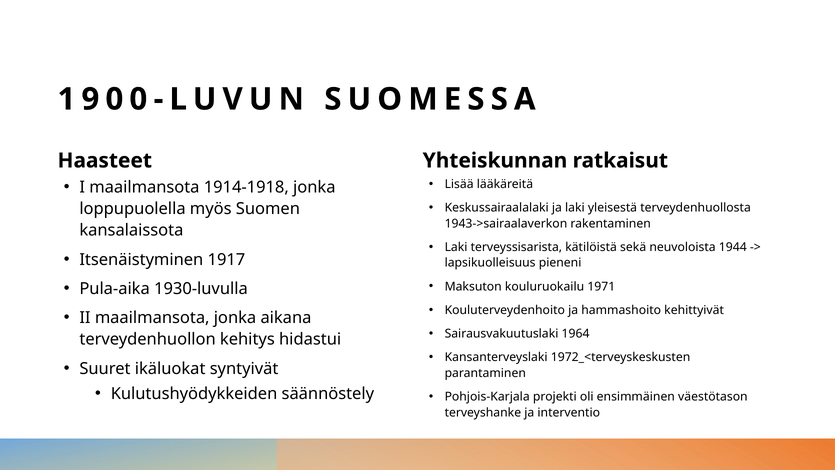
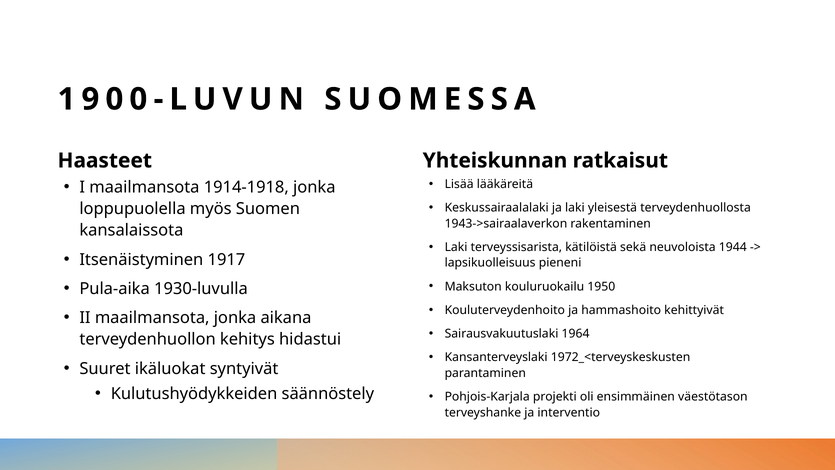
1971: 1971 -> 1950
